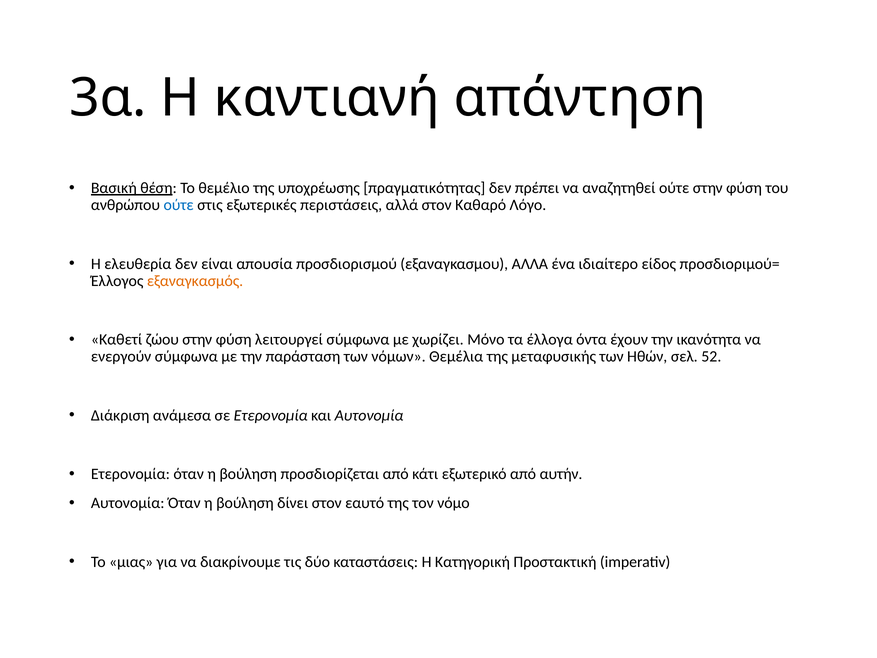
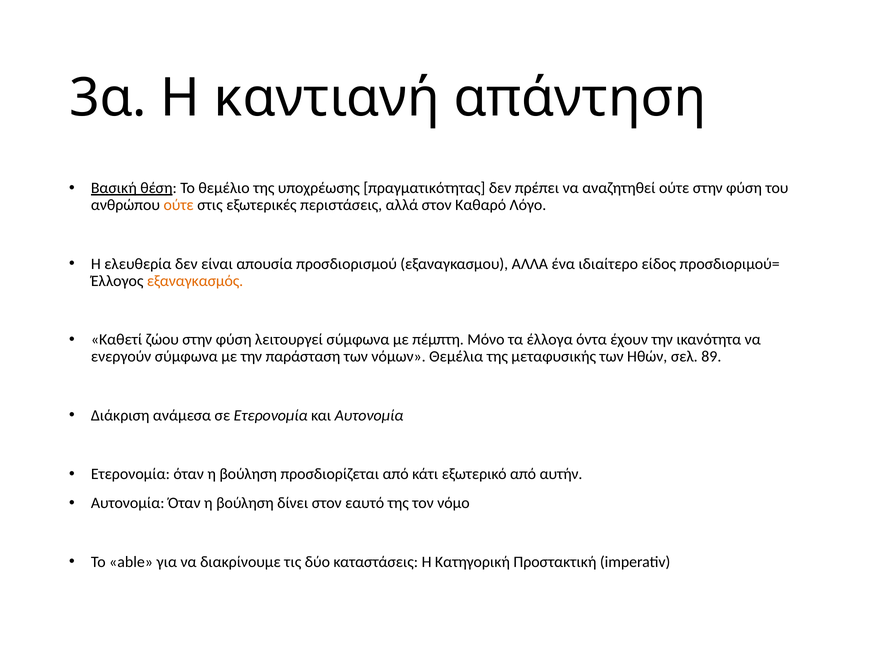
ούτε at (179, 205) colour: blue -> orange
χωρίζει: χωρίζει -> πέμπτη
52: 52 -> 89
µιας: µιας -> able
